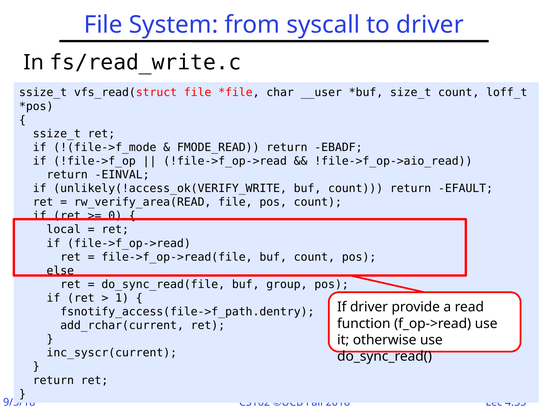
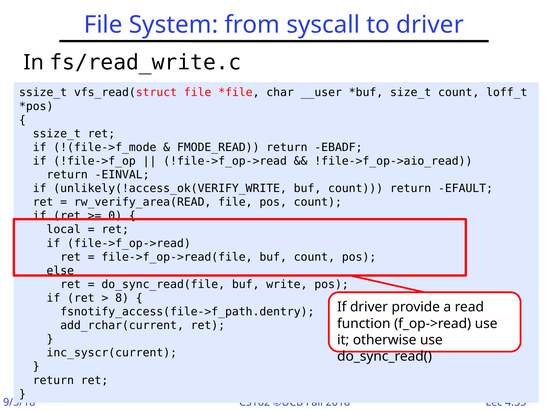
group: group -> write
1: 1 -> 8
